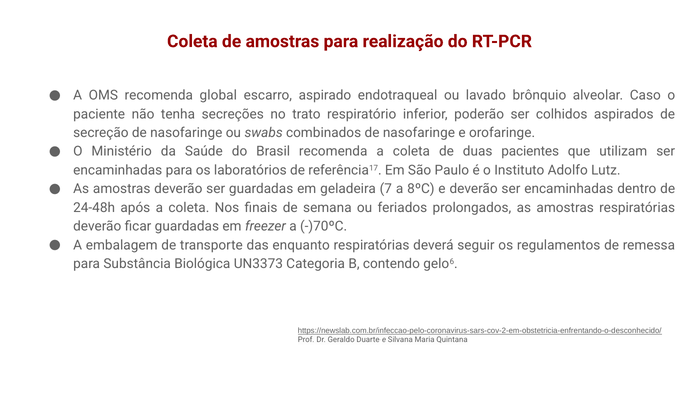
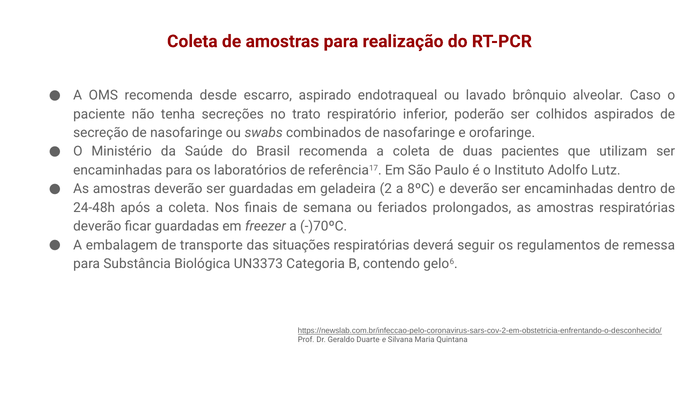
global: global -> desde
7: 7 -> 2
enquanto: enquanto -> situações
